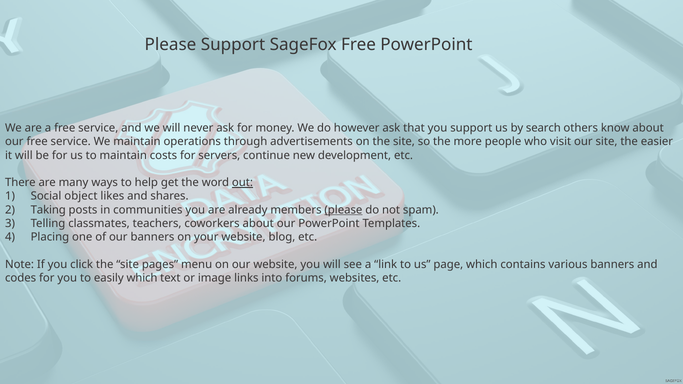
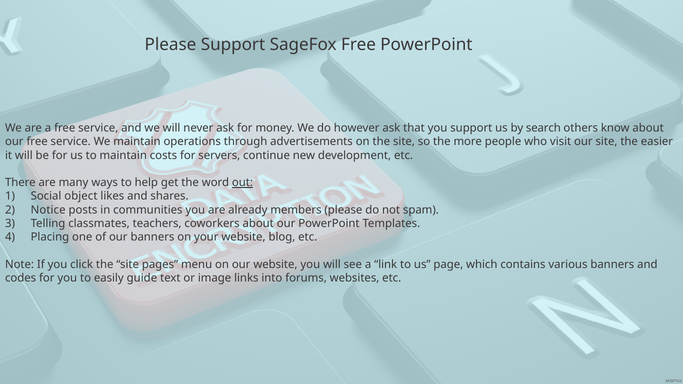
Taking: Taking -> Notice
please at (343, 210) underline: present -> none
easily which: which -> guide
